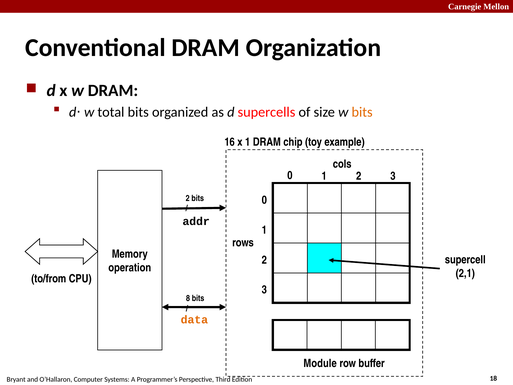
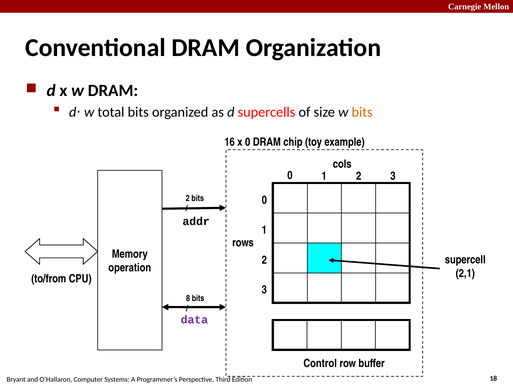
x 1: 1 -> 0
data colour: orange -> purple
Module: Module -> Control
